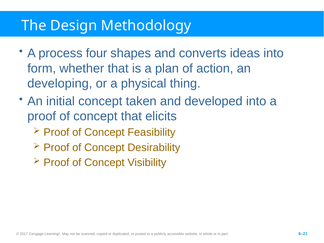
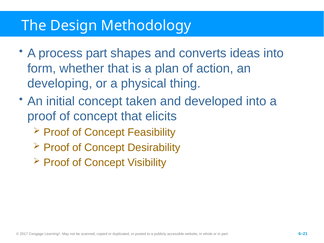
process four: four -> part
